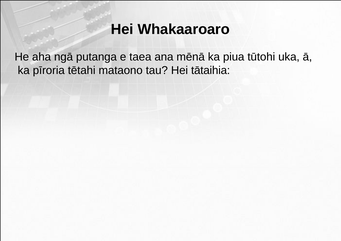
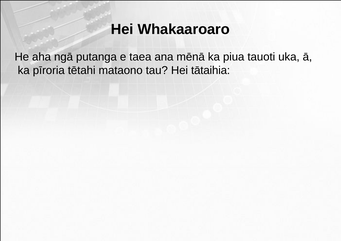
tūtohi: tūtohi -> tauoti
